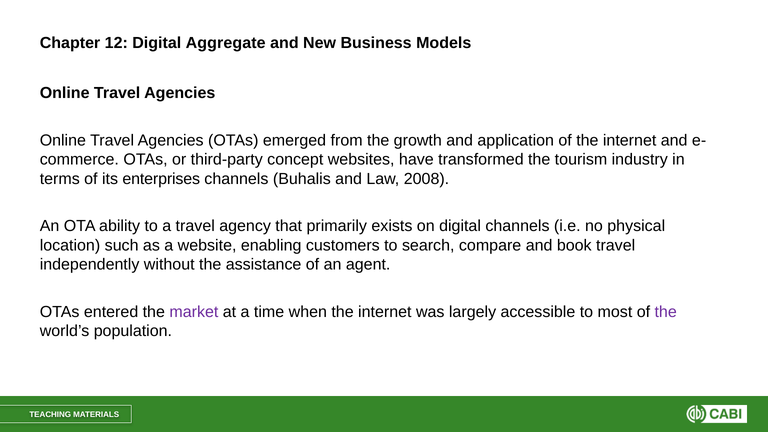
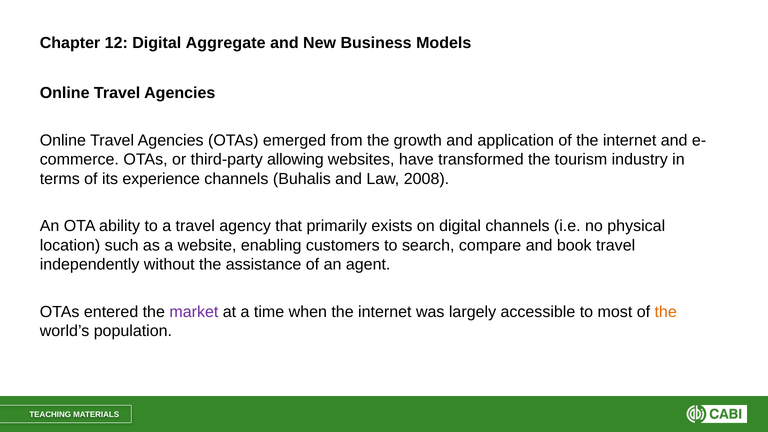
concept: concept -> allowing
enterprises: enterprises -> experience
the at (666, 312) colour: purple -> orange
